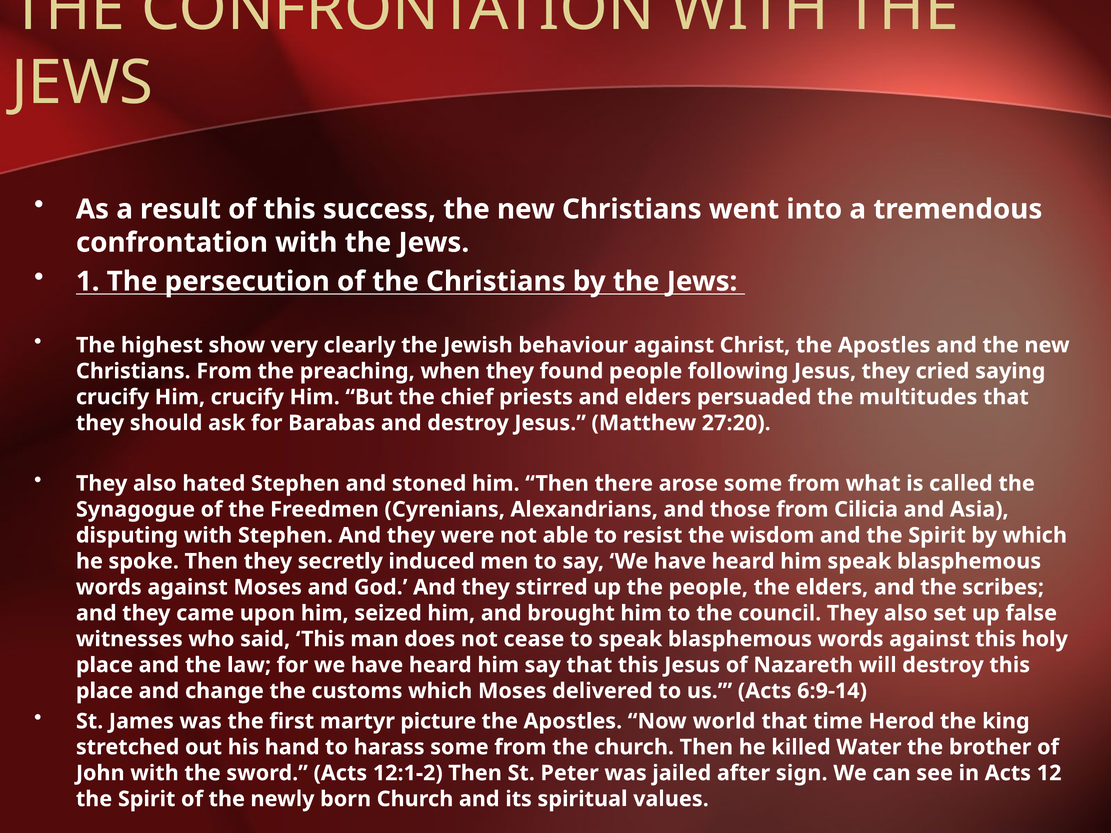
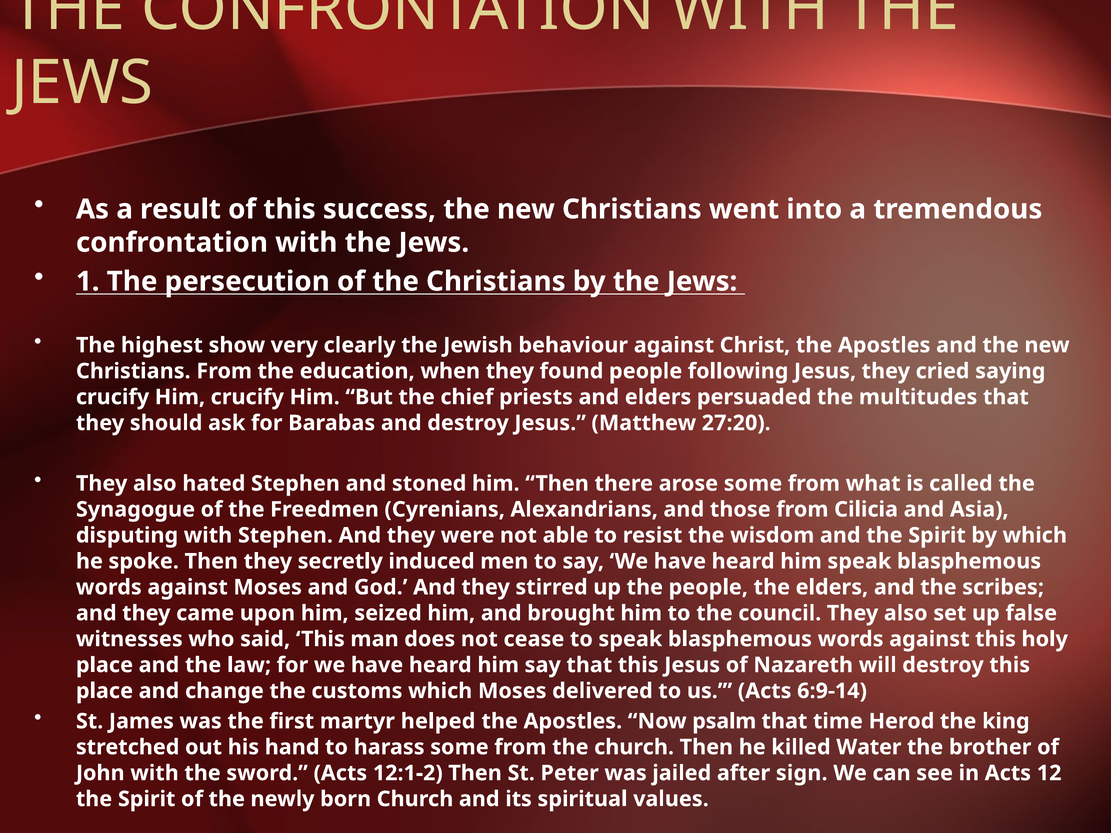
preaching: preaching -> education
picture: picture -> helped
world: world -> psalm
